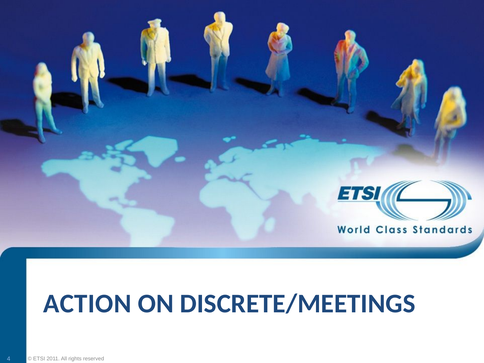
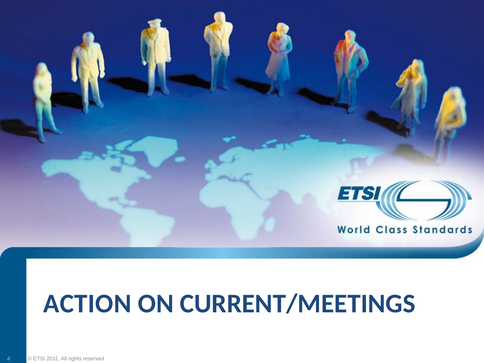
DISCRETE/MEETINGS: DISCRETE/MEETINGS -> CURRENT/MEETINGS
